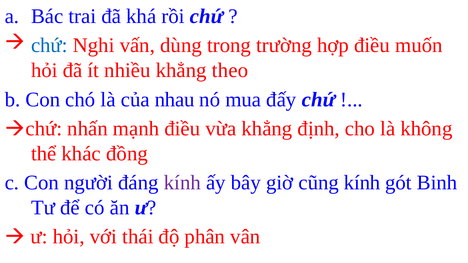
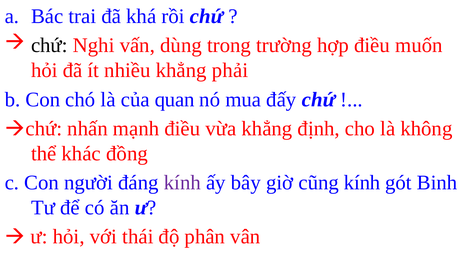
chứ at (49, 45) colour: blue -> black
theo: theo -> phải
nhau: nhau -> quan
